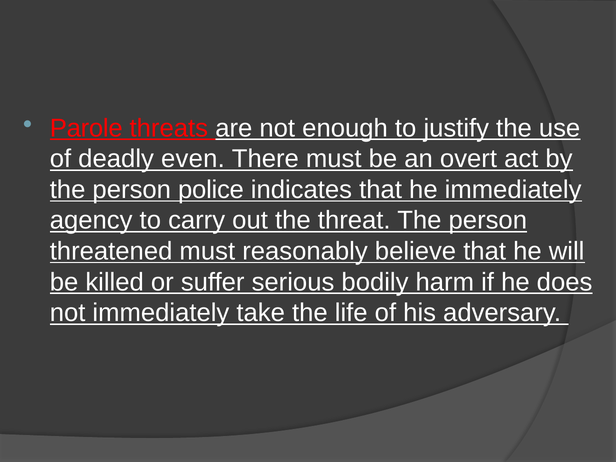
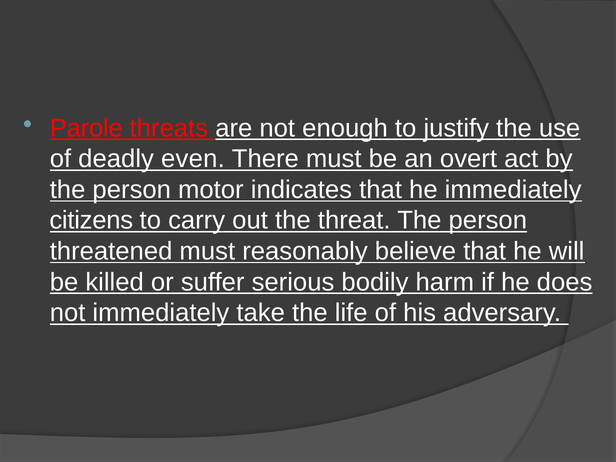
police: police -> motor
agency: agency -> citizens
